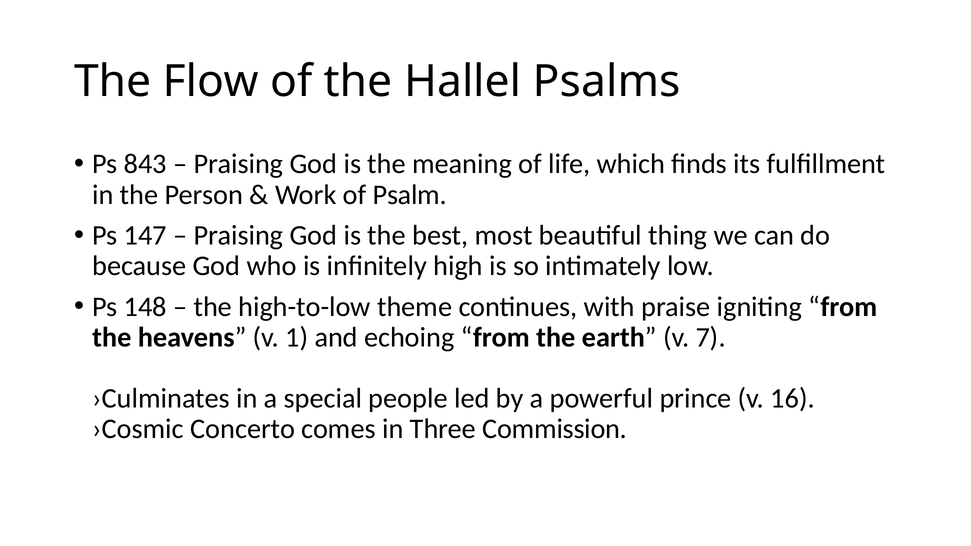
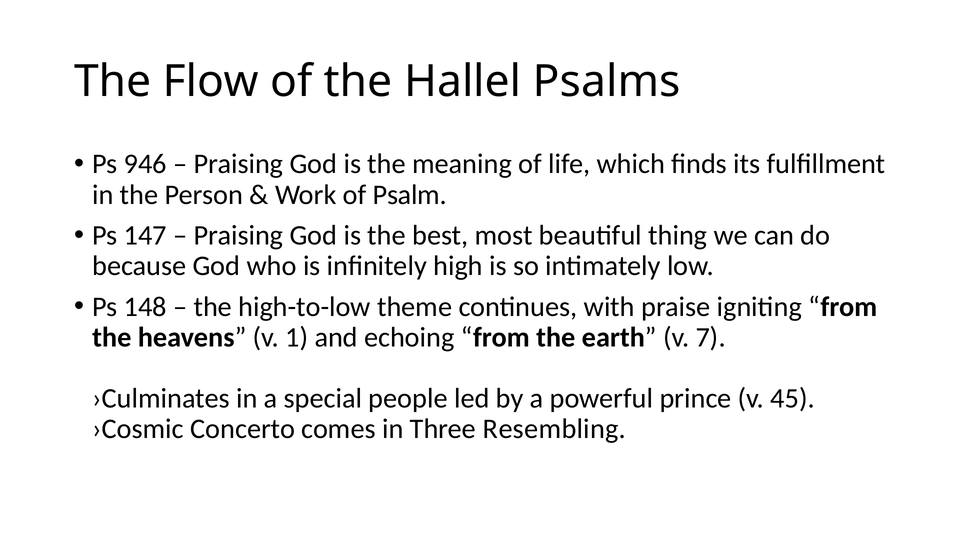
843: 843 -> 946
16: 16 -> 45
Commission: Commission -> Resembling
